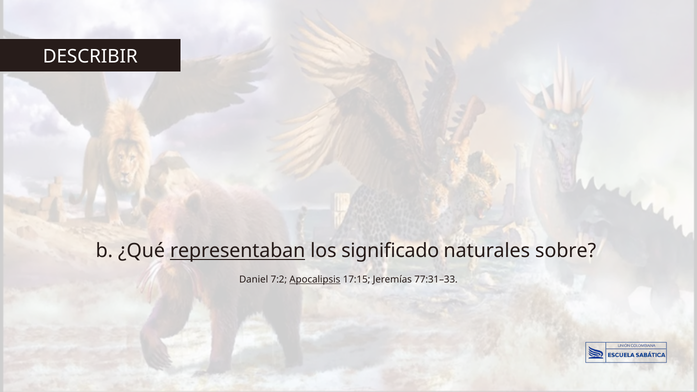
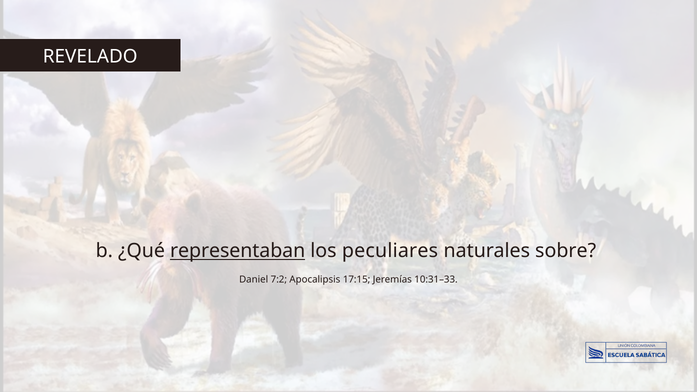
DESCRIBIR: DESCRIBIR -> REVELADO
significado: significado -> peculiares
Apocalipsis underline: present -> none
77:31–33: 77:31–33 -> 10:31–33
